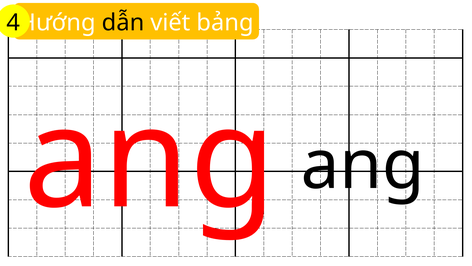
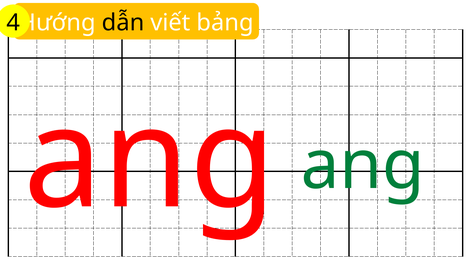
ang at (363, 165) colour: black -> green
